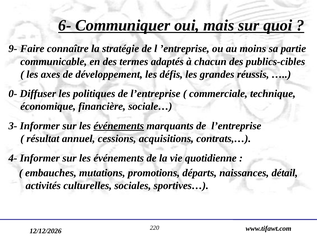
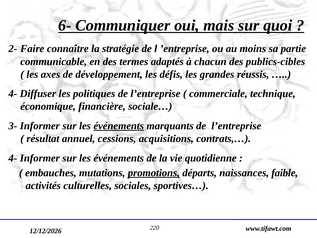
9-: 9- -> 2-
0- at (13, 94): 0- -> 4-
promotions underline: none -> present
détail: détail -> faible
